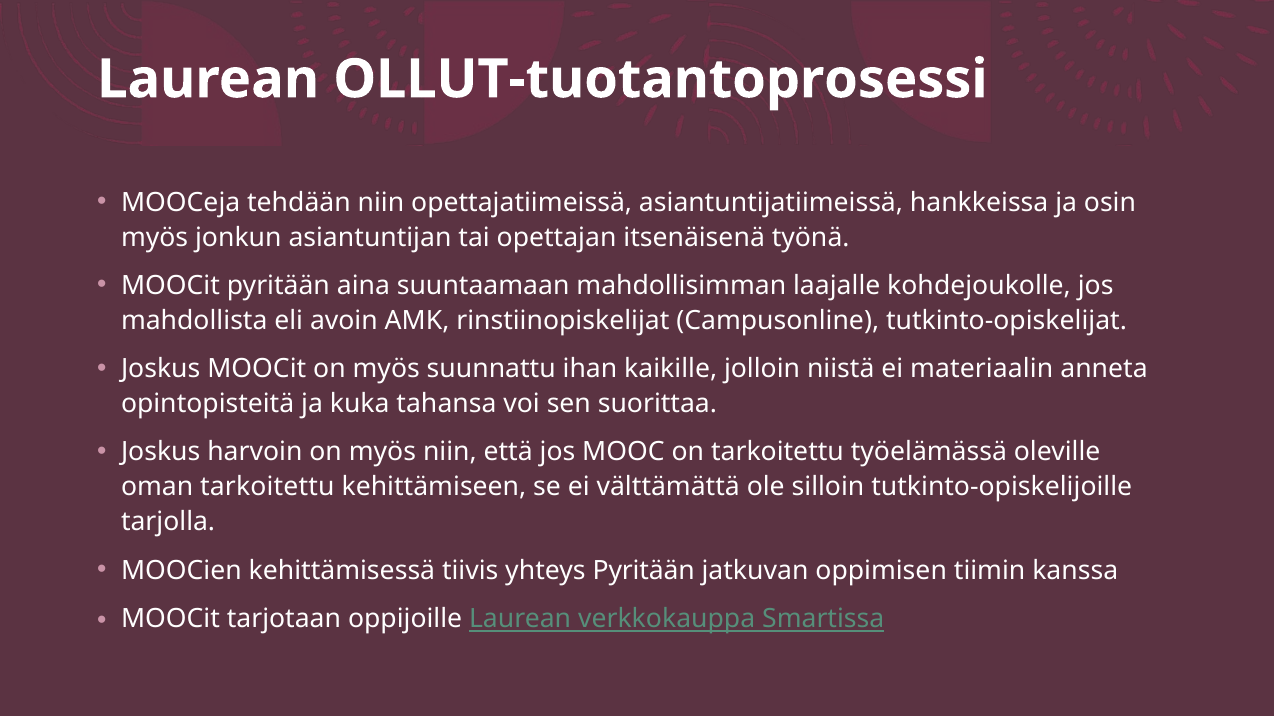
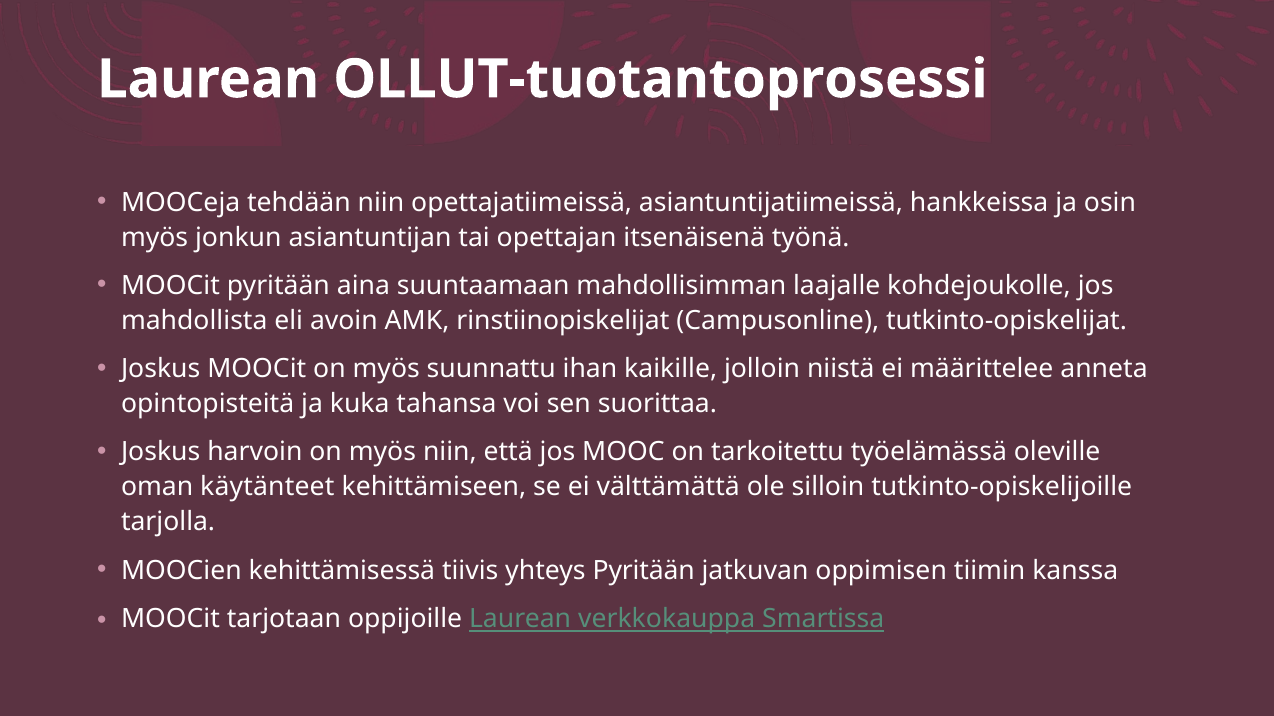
materiaalin: materiaalin -> määrittelee
oman tarkoitettu: tarkoitettu -> käytänteet
